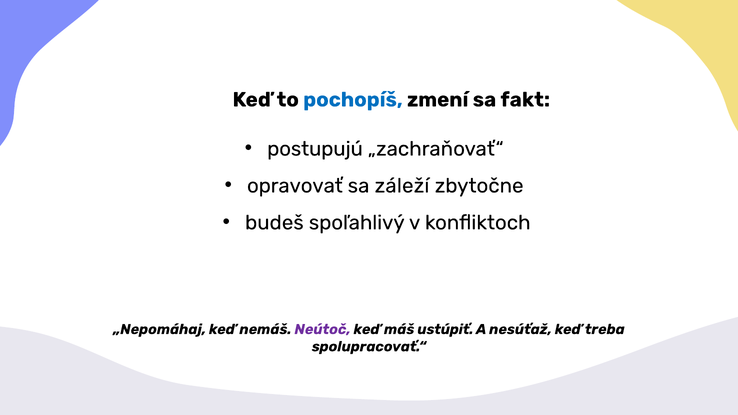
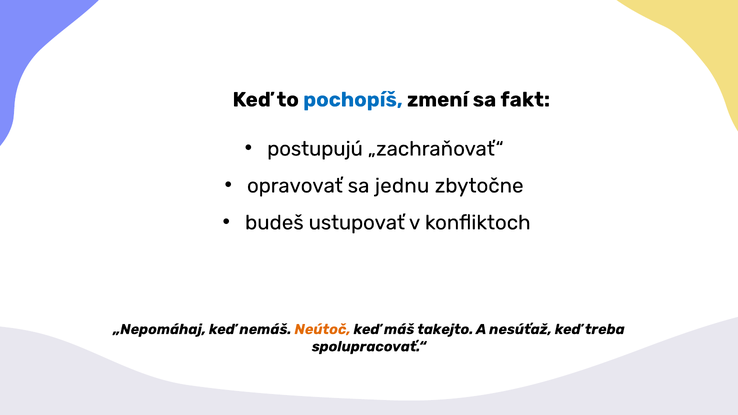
záleží: záleží -> jednu
spoľahlivý: spoľahlivý -> ustupovať
Neútoč colour: purple -> orange
ustúpiť: ustúpiť -> takejto
